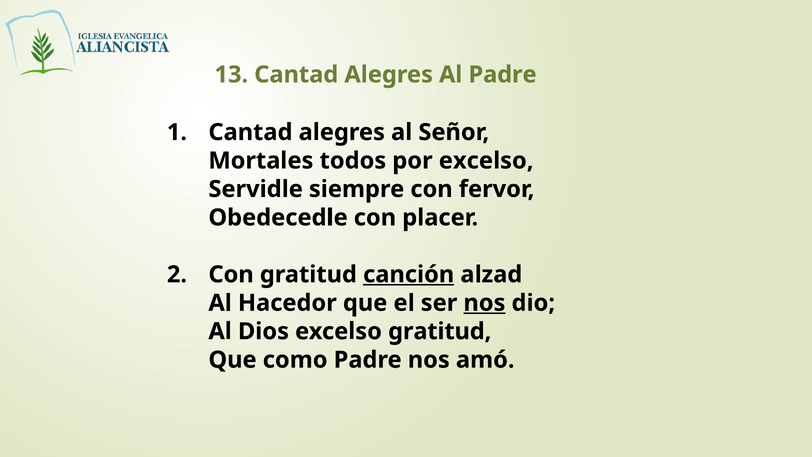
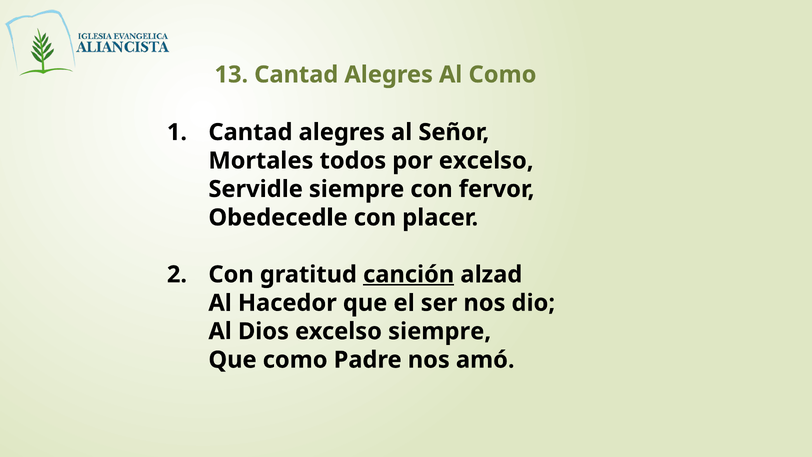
Al Padre: Padre -> Como
nos at (484, 303) underline: present -> none
excelso gratitud: gratitud -> siempre
